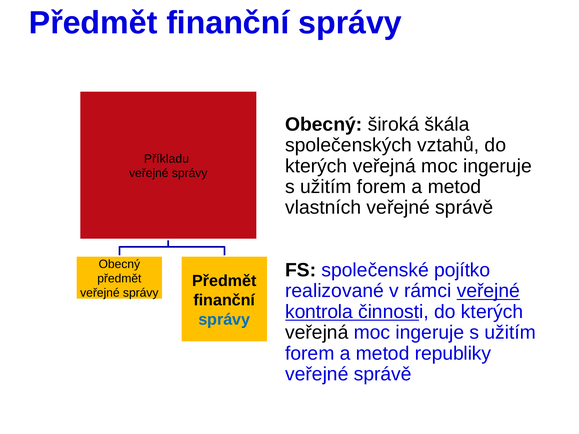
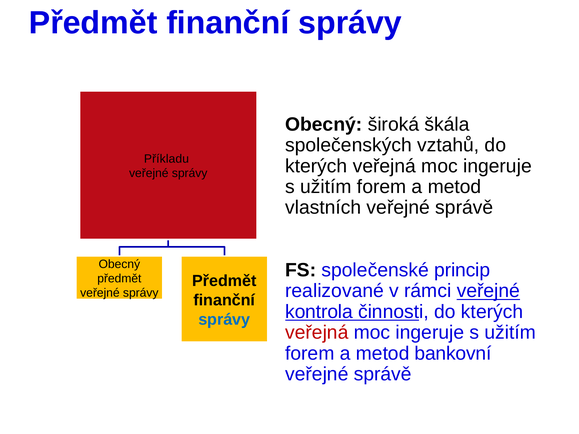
pojítko: pojítko -> princip
veřejná at (317, 333) colour: black -> red
republiky: republiky -> bankovní
